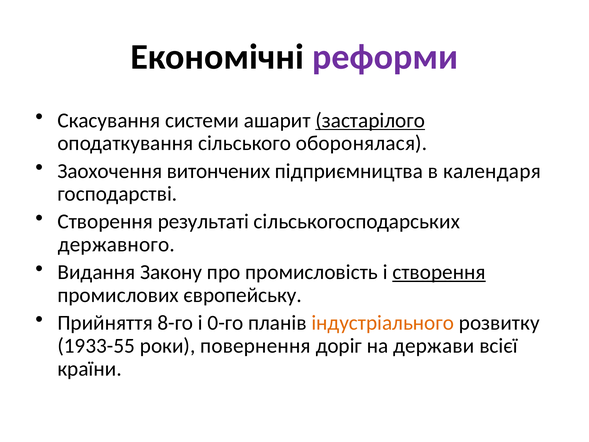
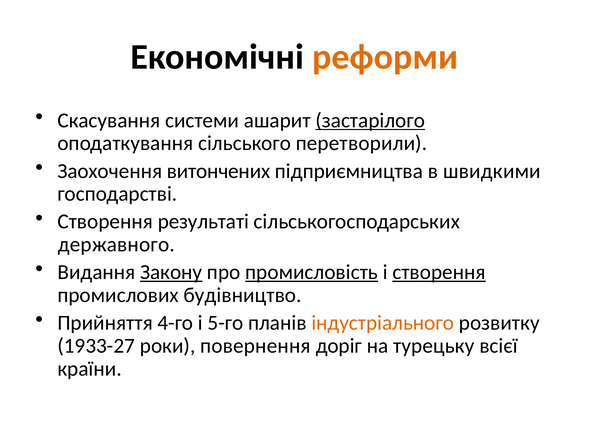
реформи colour: purple -> orange
оборонялася: оборонялася -> перетворили
календаря: календаря -> швидкими
Закону underline: none -> present
промисловість underline: none -> present
європейську: європейську -> будівництво
8-го: 8-го -> 4-го
0-го: 0-го -> 5-го
1933-55: 1933-55 -> 1933-27
держави: держави -> турецьку
